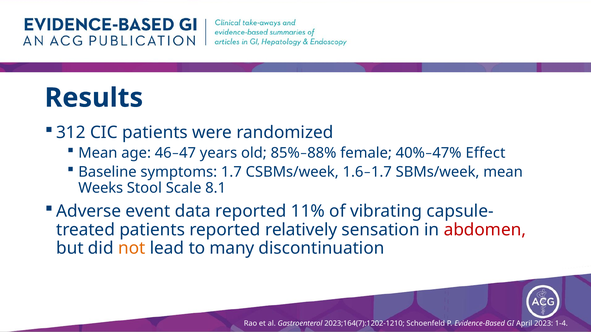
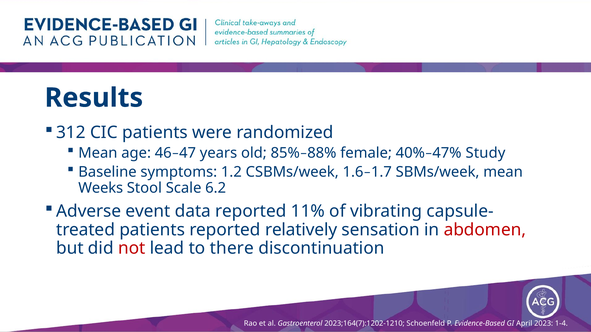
Effect: Effect -> Study
symptoms 1.7: 1.7 -> 1.2
8.1: 8.1 -> 6.2
not colour: orange -> red
many: many -> there
